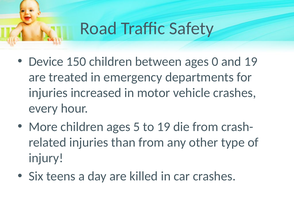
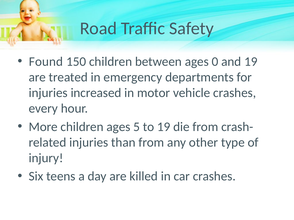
Device: Device -> Found
